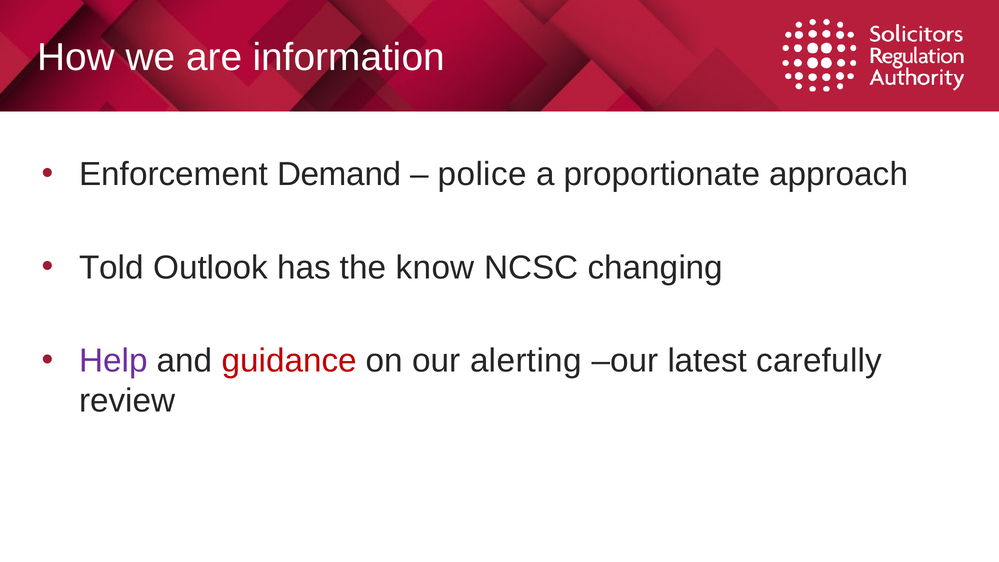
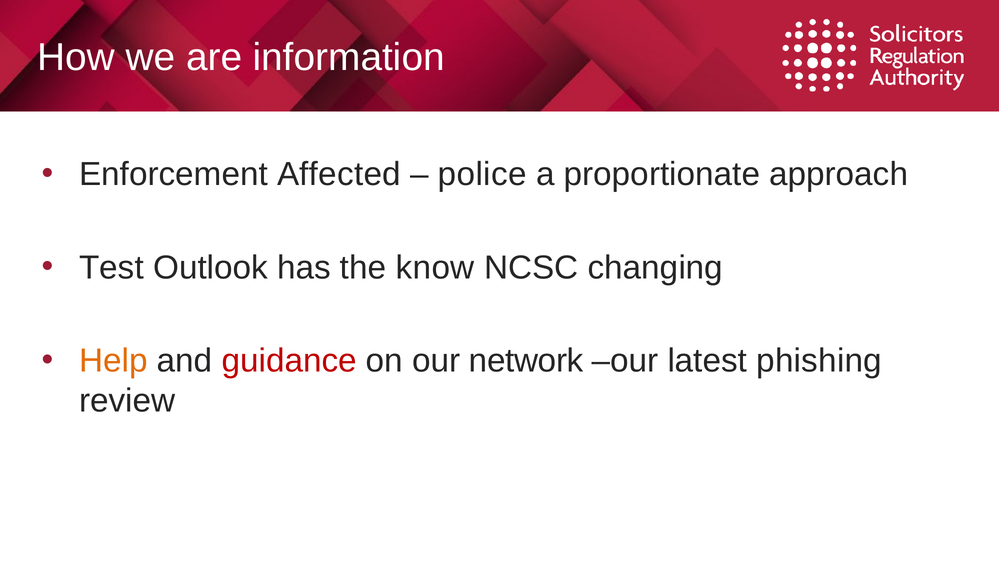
Demand: Demand -> Affected
Told: Told -> Test
Help colour: purple -> orange
alerting: alerting -> network
carefully: carefully -> phishing
